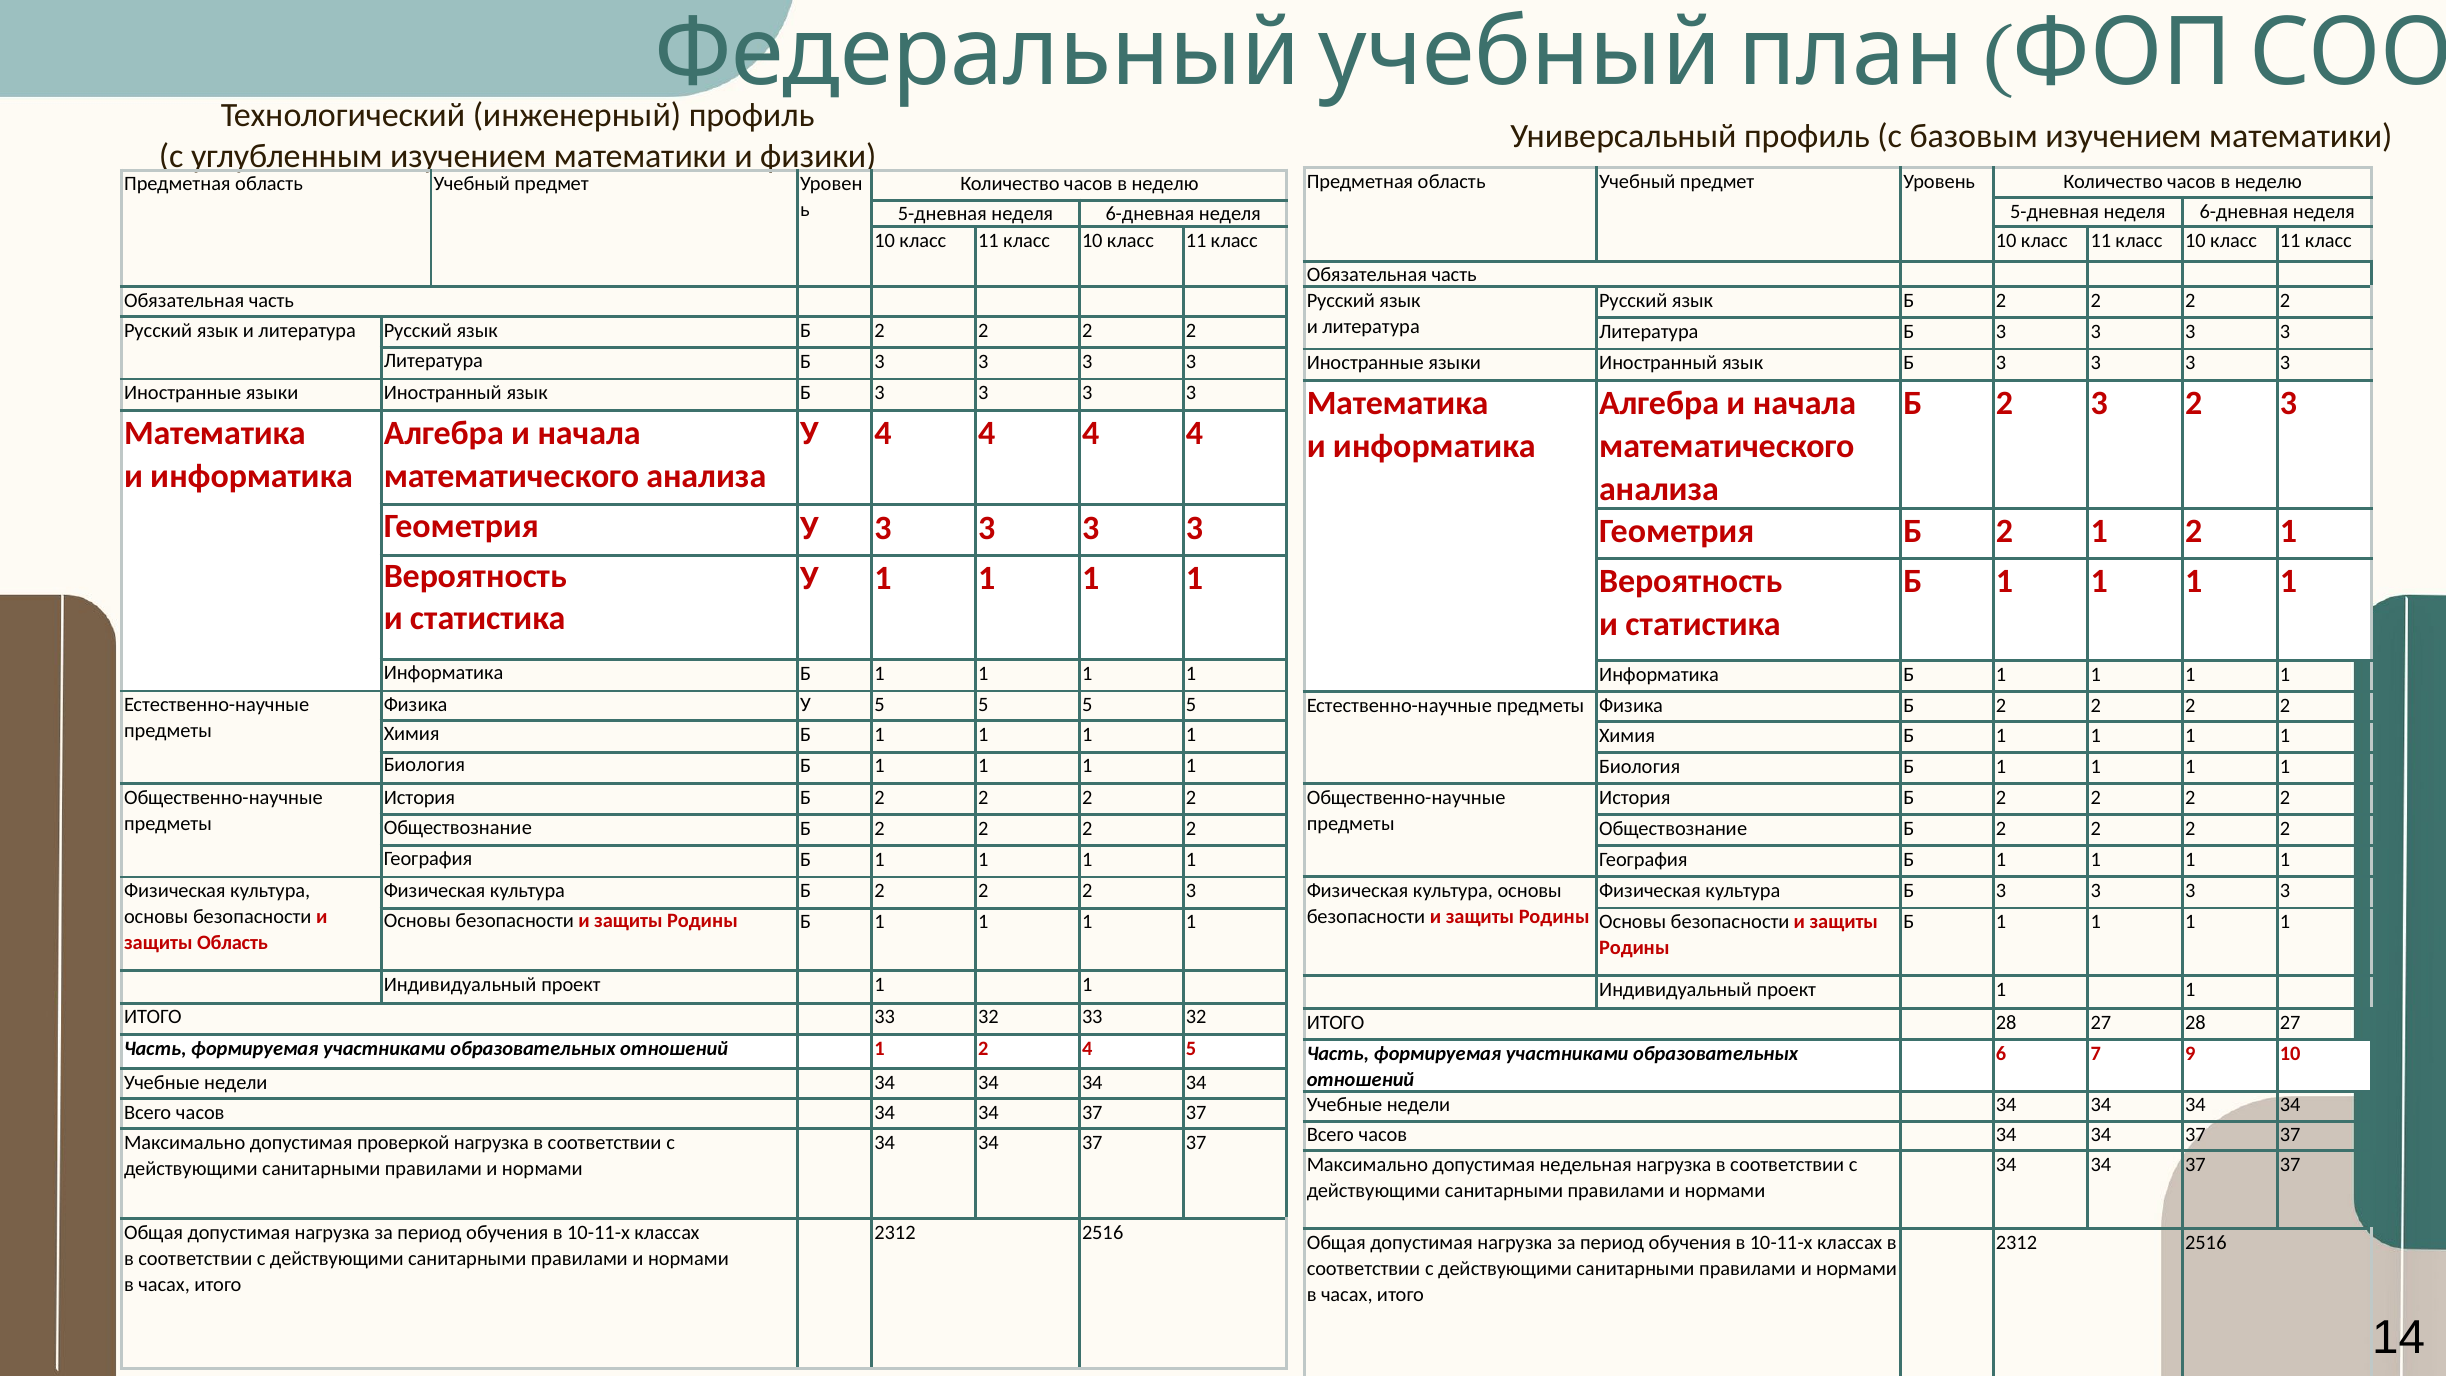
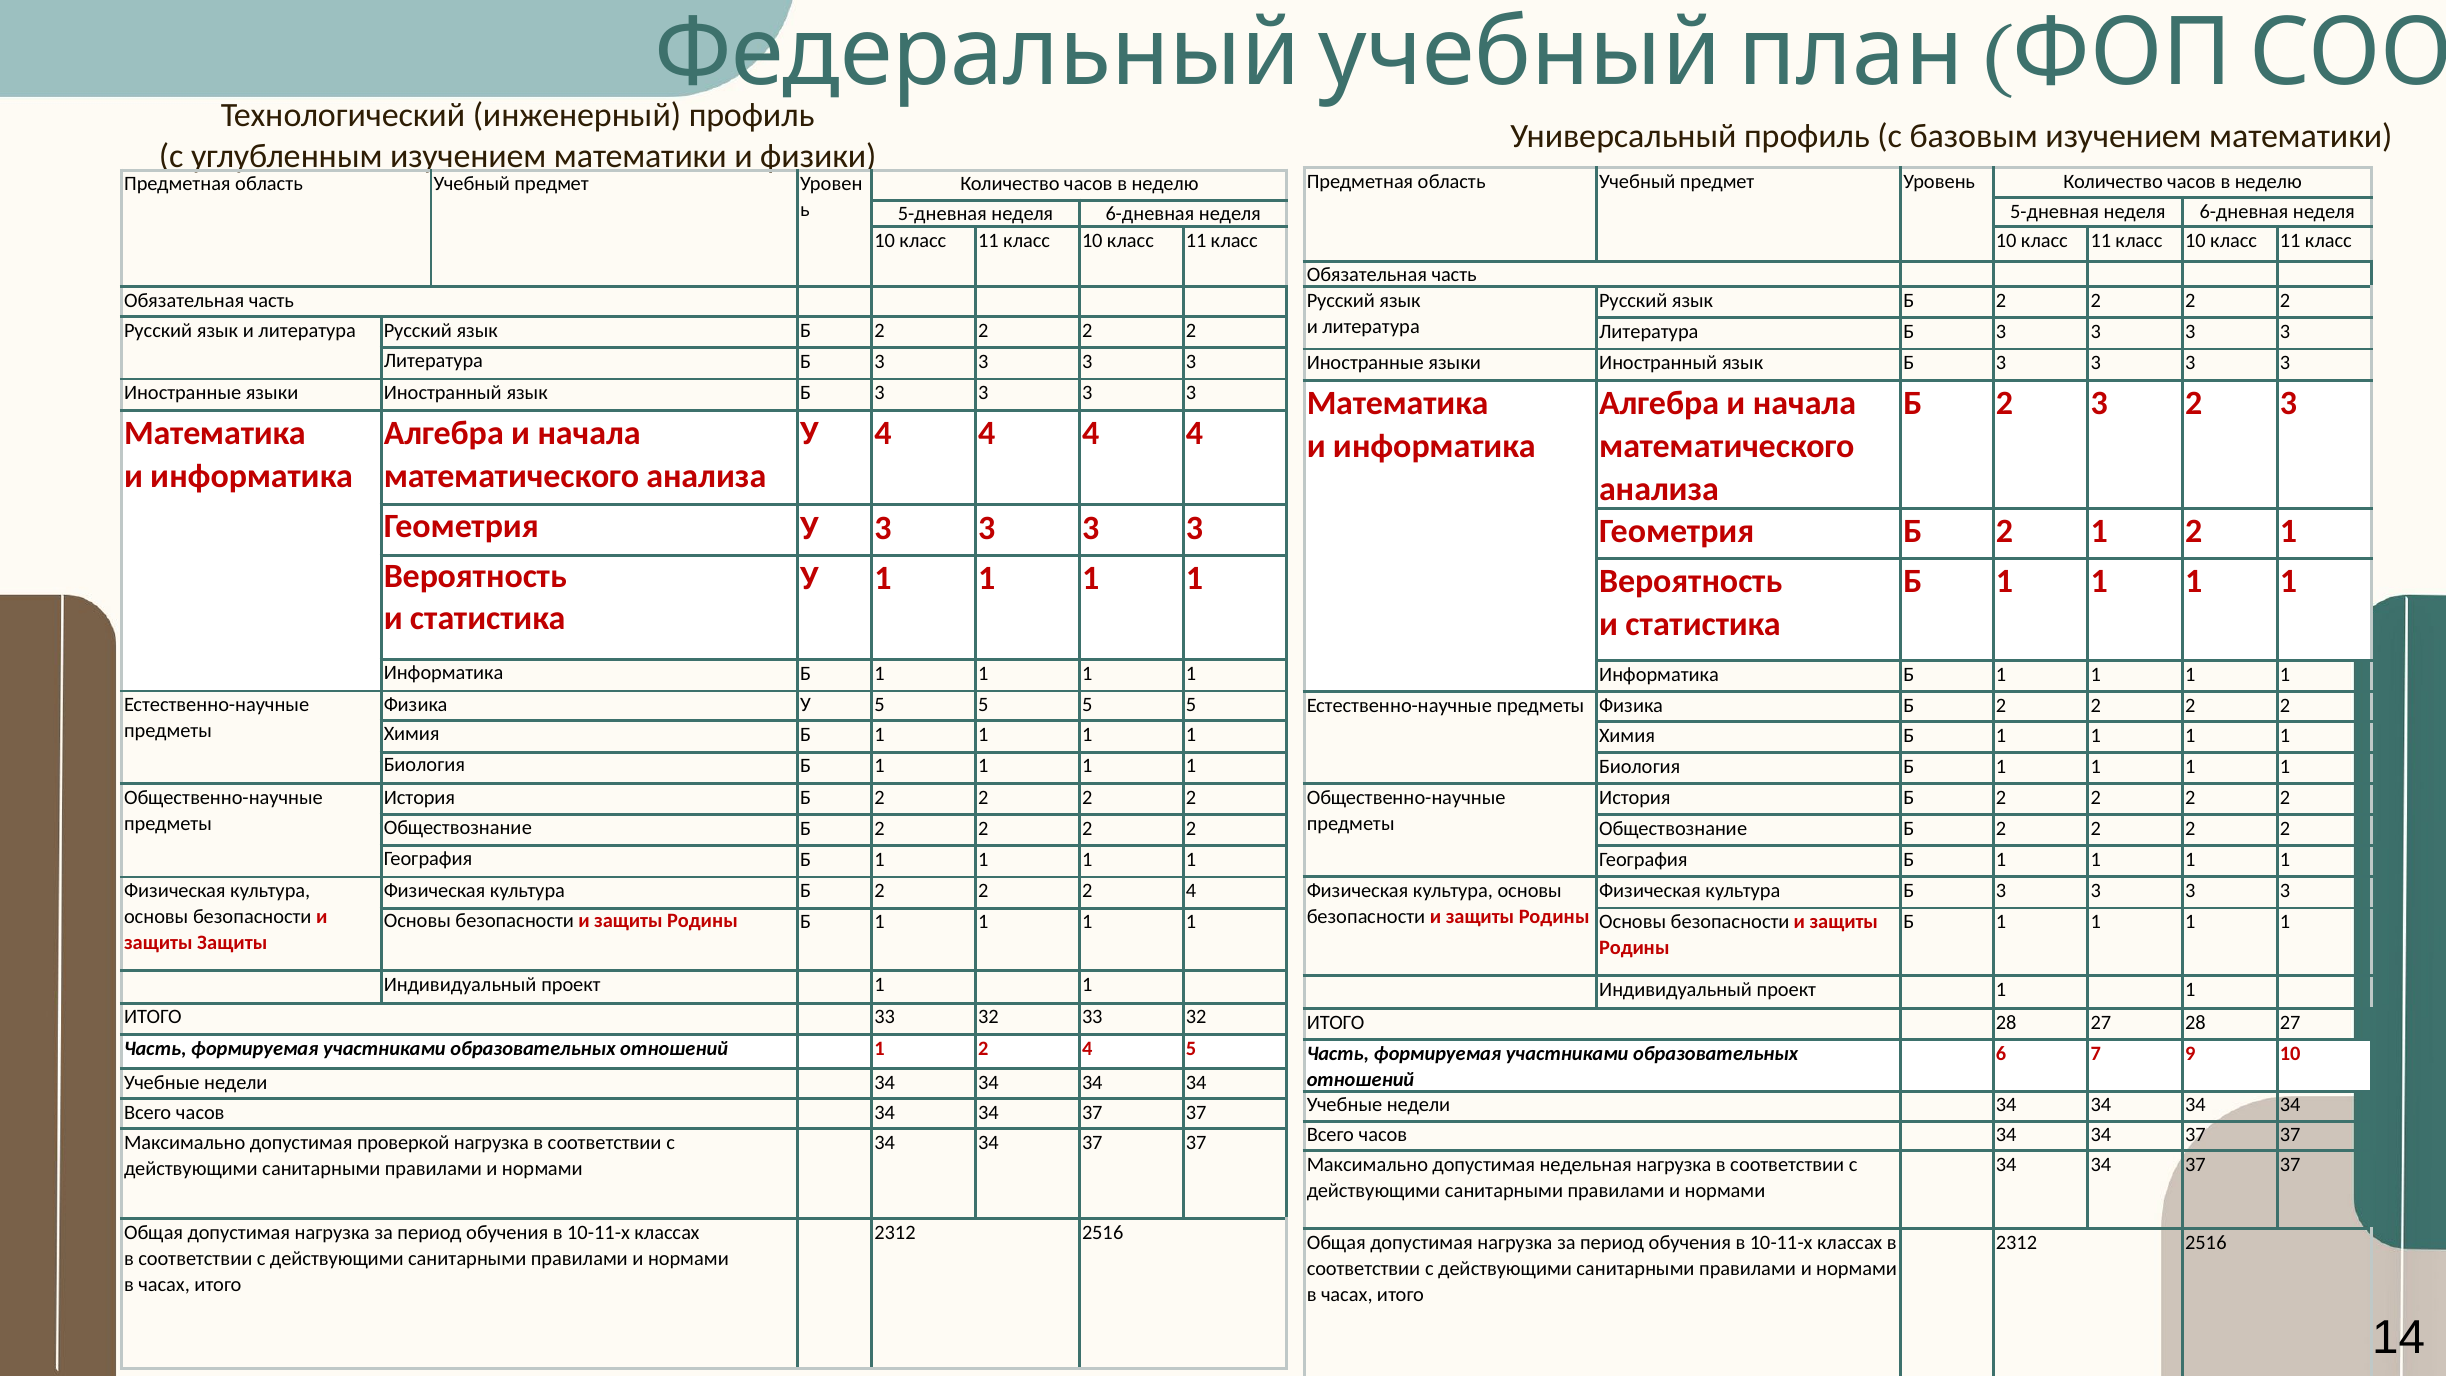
2 2 3: 3 -> 4
защиты Область: Область -> Защиты
